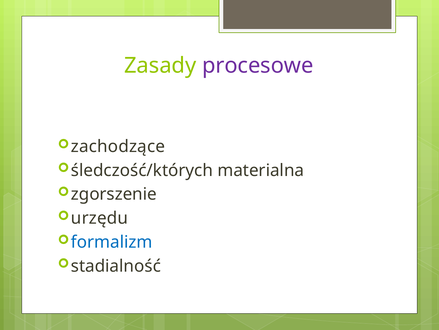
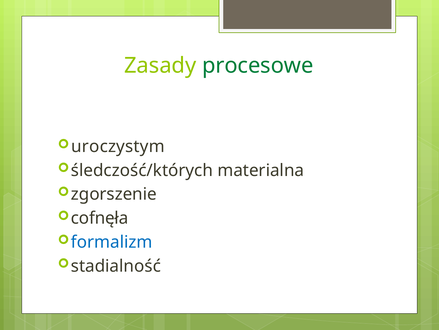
procesowe colour: purple -> green
zachodzące: zachodzące -> uroczystym
urzędu: urzędu -> cofnęła
